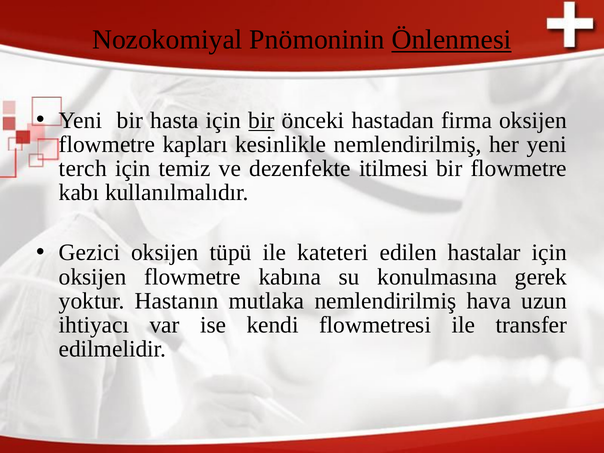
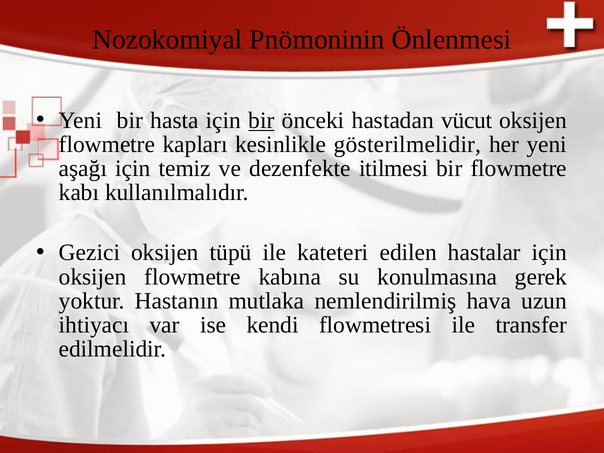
Önlenmesi underline: present -> none
firma: firma -> vücut
kesinlikle nemlendirilmiş: nemlendirilmiş -> gösterilmelidir
terch: terch -> aşağı
